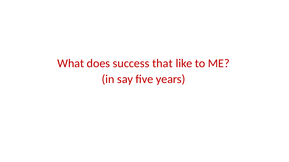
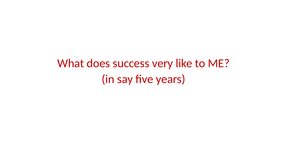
that: that -> very
